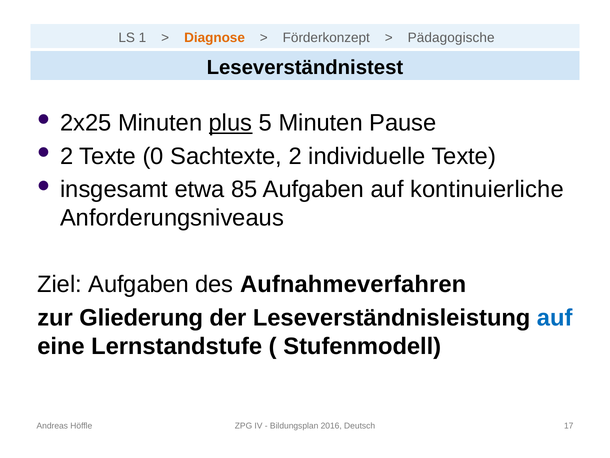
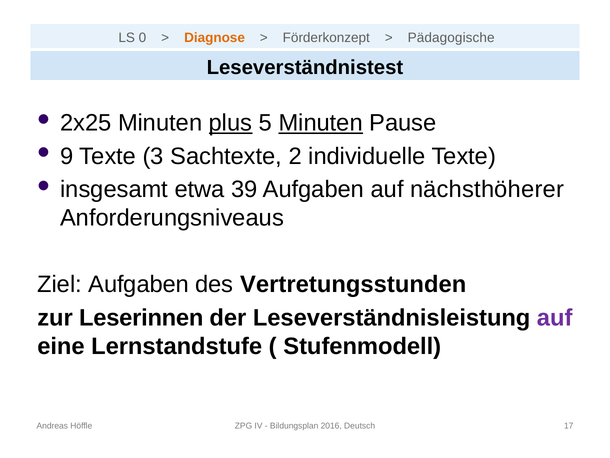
1: 1 -> 0
Minuten at (321, 123) underline: none -> present
2 at (67, 156): 2 -> 9
0: 0 -> 3
85: 85 -> 39
kontinuierliche: kontinuierliche -> nächsthöherer
Aufnahmeverfahren: Aufnahmeverfahren -> Vertretungsstunden
Gliederung: Gliederung -> Leserinnen
auf at (555, 317) colour: blue -> purple
